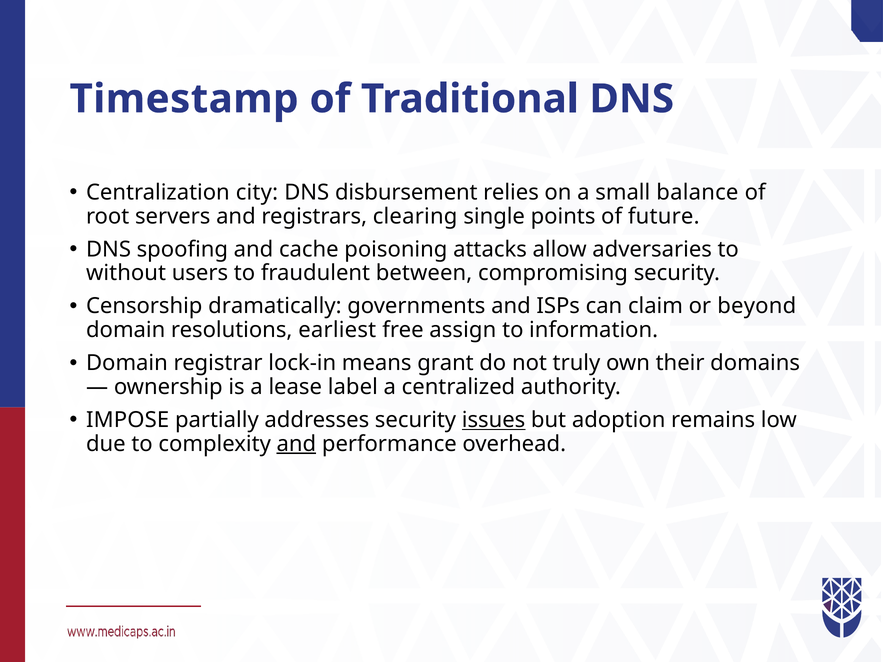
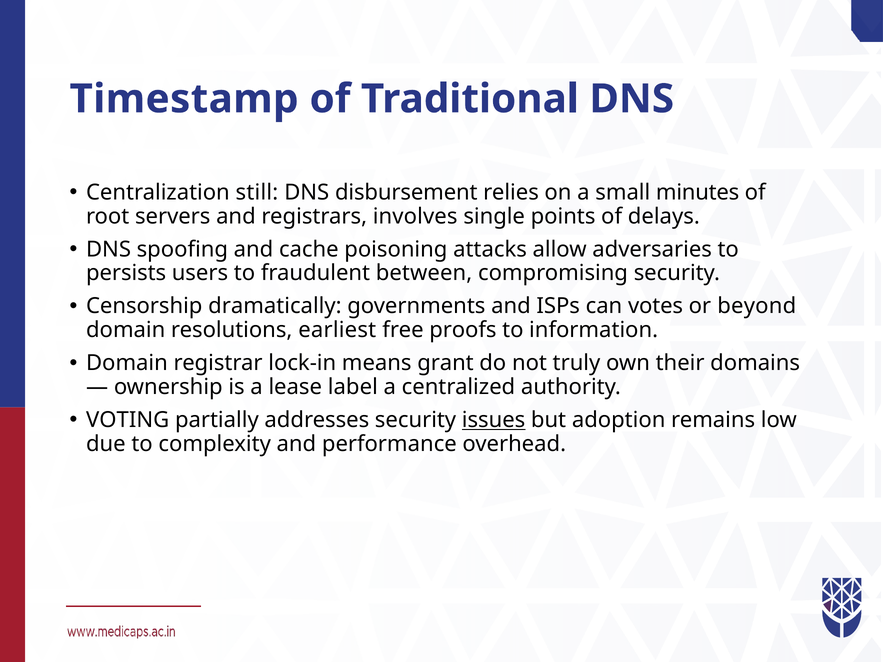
city: city -> still
balance: balance -> minutes
clearing: clearing -> involves
future: future -> delays
without: without -> persists
claim: claim -> votes
assign: assign -> proofs
IMPOSE: IMPOSE -> VOTING
and at (296, 444) underline: present -> none
